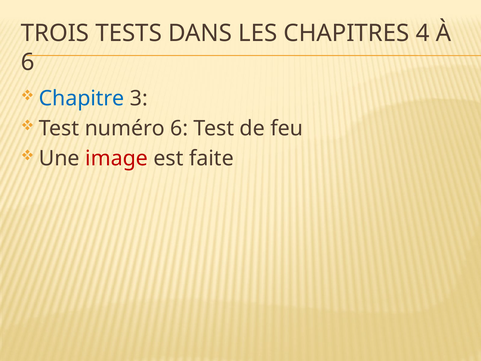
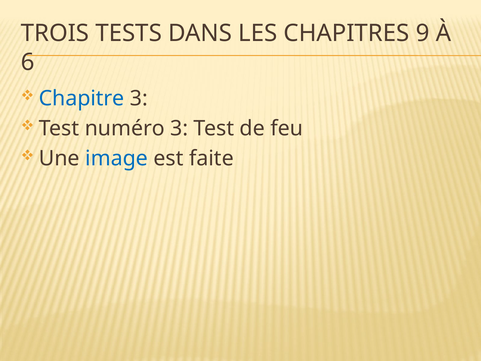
4: 4 -> 9
numéro 6: 6 -> 3
image colour: red -> blue
